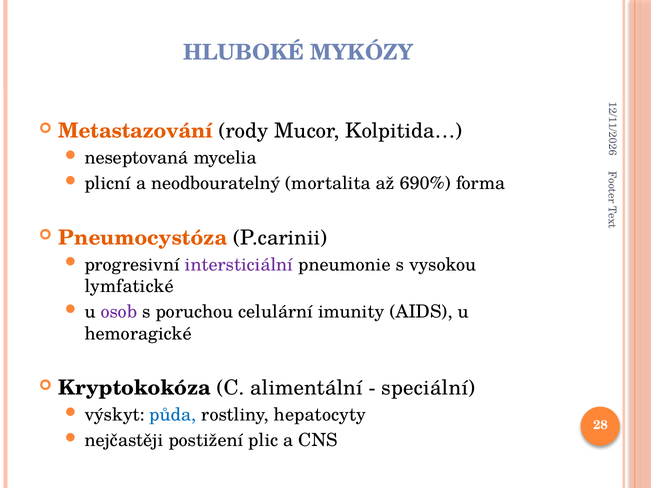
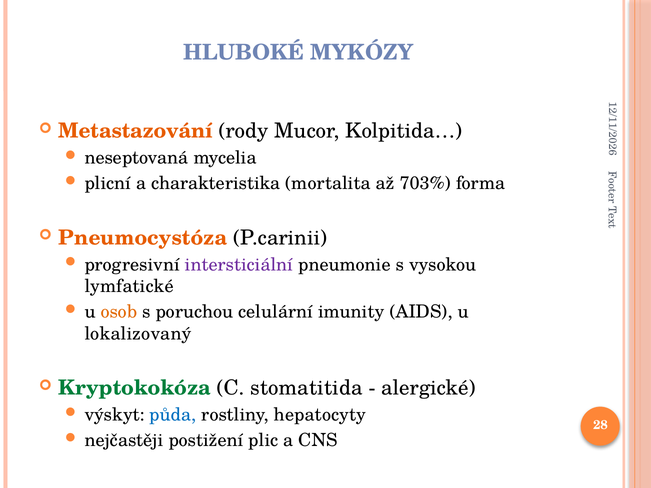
neodbouratelný: neodbouratelný -> charakteristika
690%: 690% -> 703%
osob colour: purple -> orange
hemoragické: hemoragické -> lokalizovaný
Kryptokokóza colour: black -> green
alimentální: alimentální -> stomatitida
speciální: speciální -> alergické
